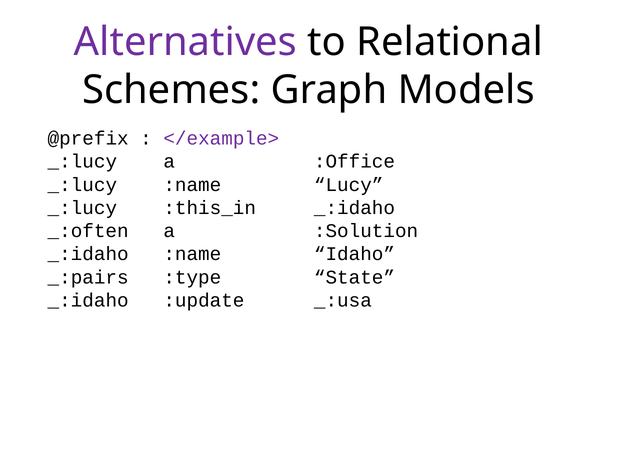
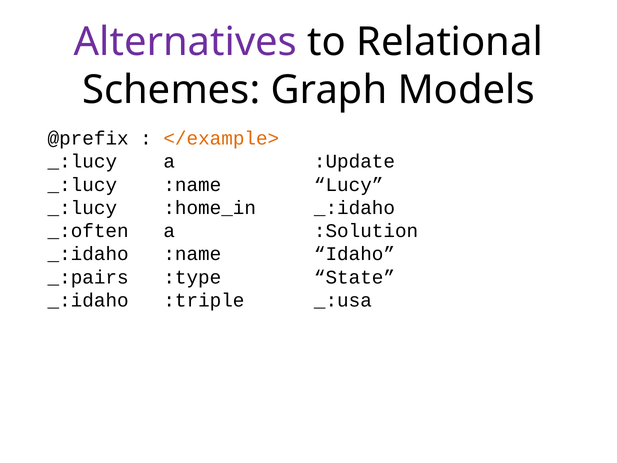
</example> colour: purple -> orange
:Office: :Office -> :Update
:this_in: :this_in -> :home_in
:update: :update -> :triple
